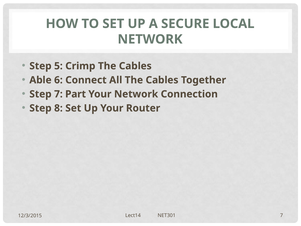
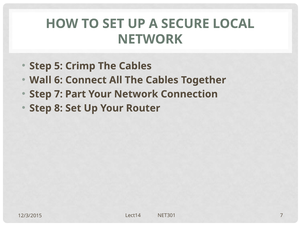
Able: Able -> Wall
